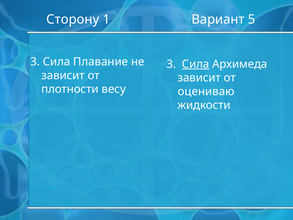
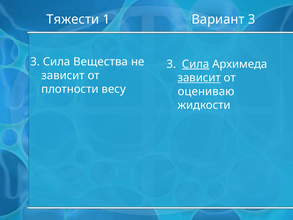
Сторону: Сторону -> Тяжести
Вариант 5: 5 -> 3
Плавание: Плавание -> Вещества
зависит at (199, 78) underline: none -> present
